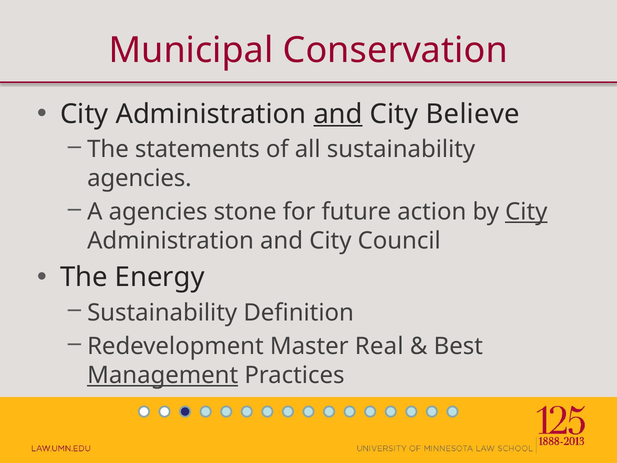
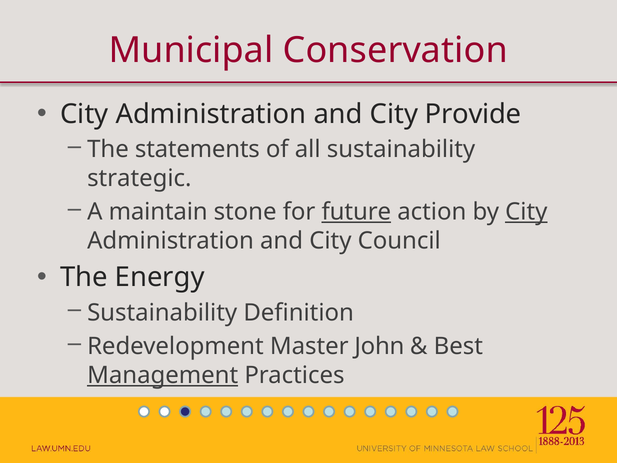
and at (338, 114) underline: present -> none
Believe: Believe -> Provide
agencies at (139, 178): agencies -> strategic
A agencies: agencies -> maintain
future underline: none -> present
Real: Real -> John
